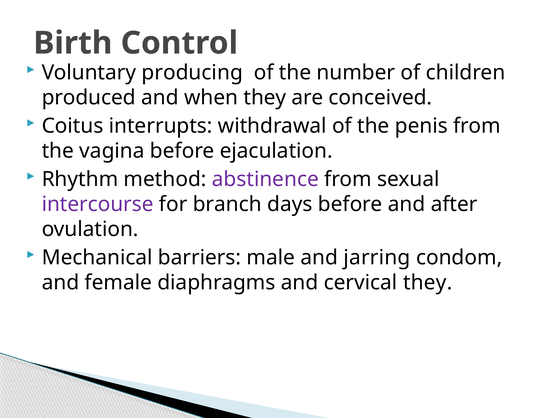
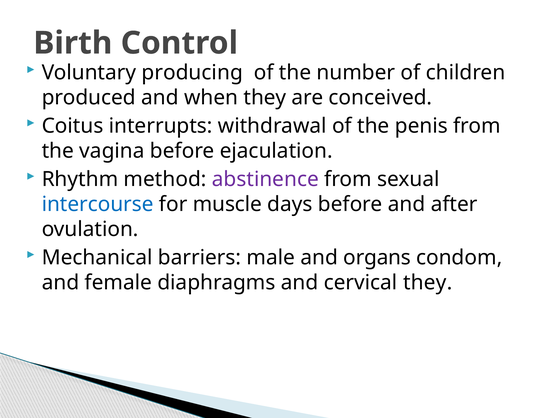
intercourse colour: purple -> blue
branch: branch -> muscle
jarring: jarring -> organs
